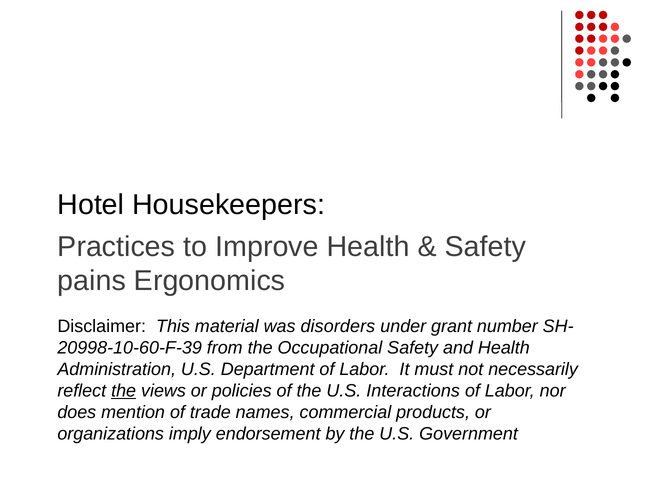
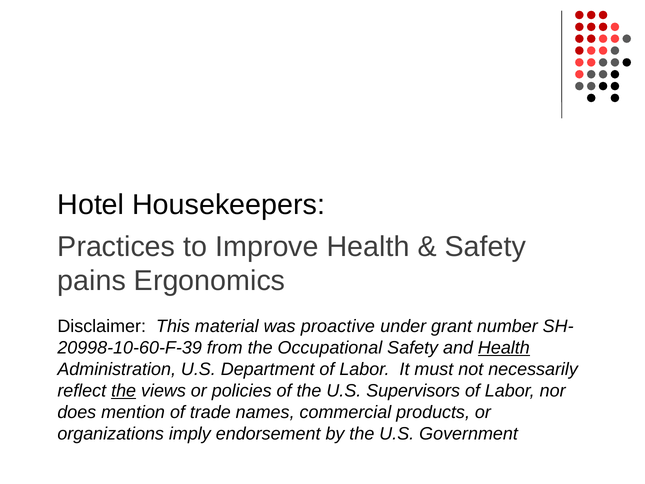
disorders: disorders -> proactive
Health at (504, 348) underline: none -> present
Interactions: Interactions -> Supervisors
